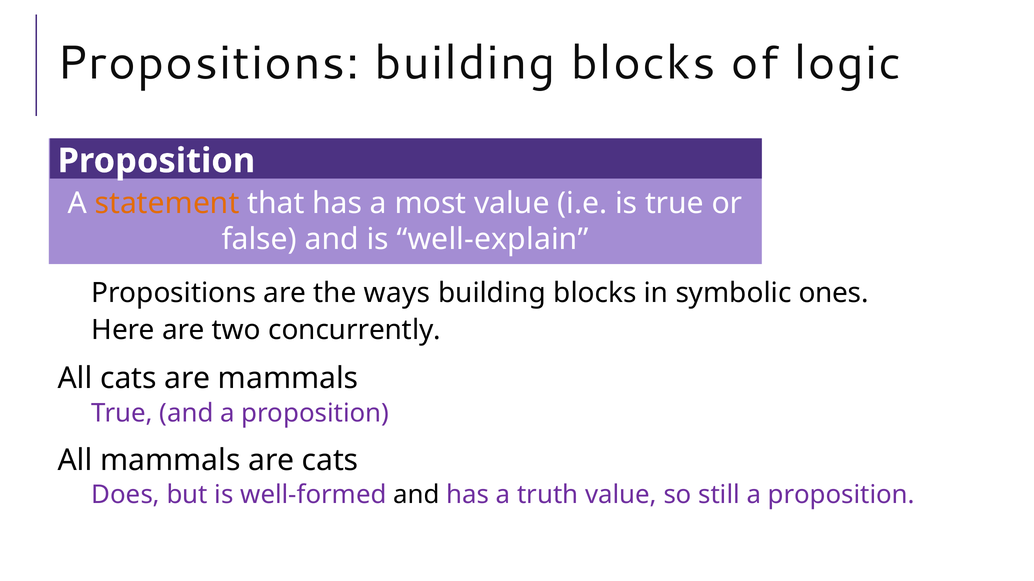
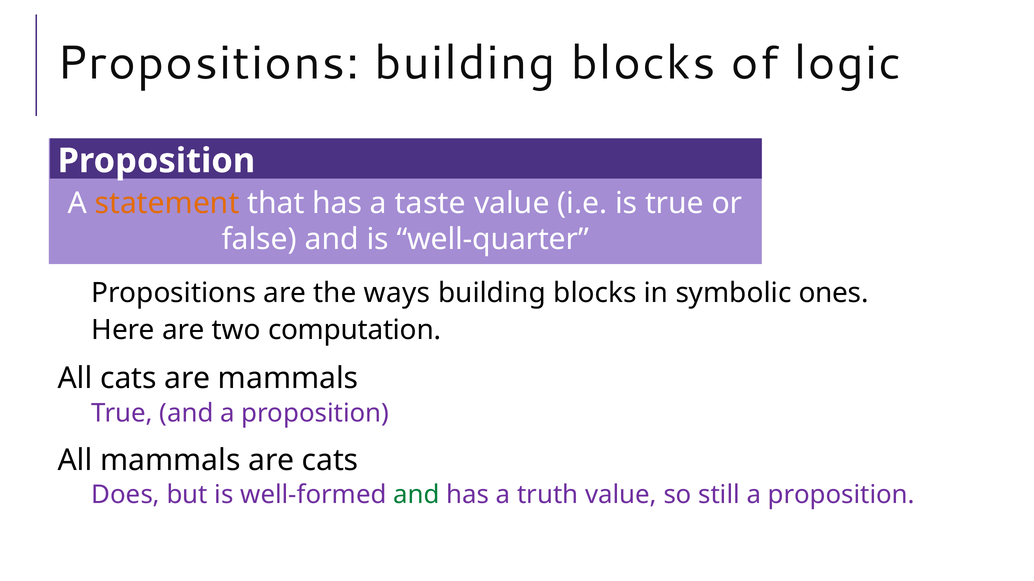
most: most -> taste
well-explain: well-explain -> well-quarter
concurrently: concurrently -> computation
and at (416, 495) colour: black -> green
